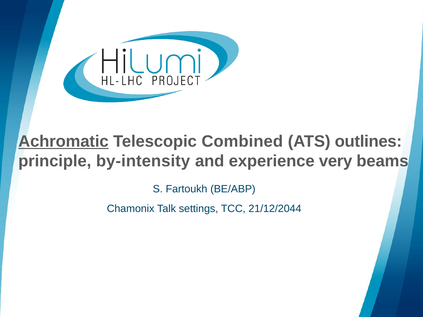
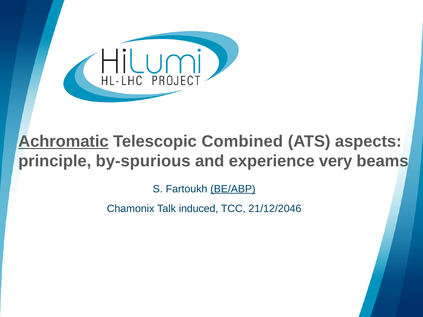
outlines: outlines -> aspects
by-intensity: by-intensity -> by-spurious
BE/ABP underline: none -> present
settings: settings -> induced
21/12/2044: 21/12/2044 -> 21/12/2046
